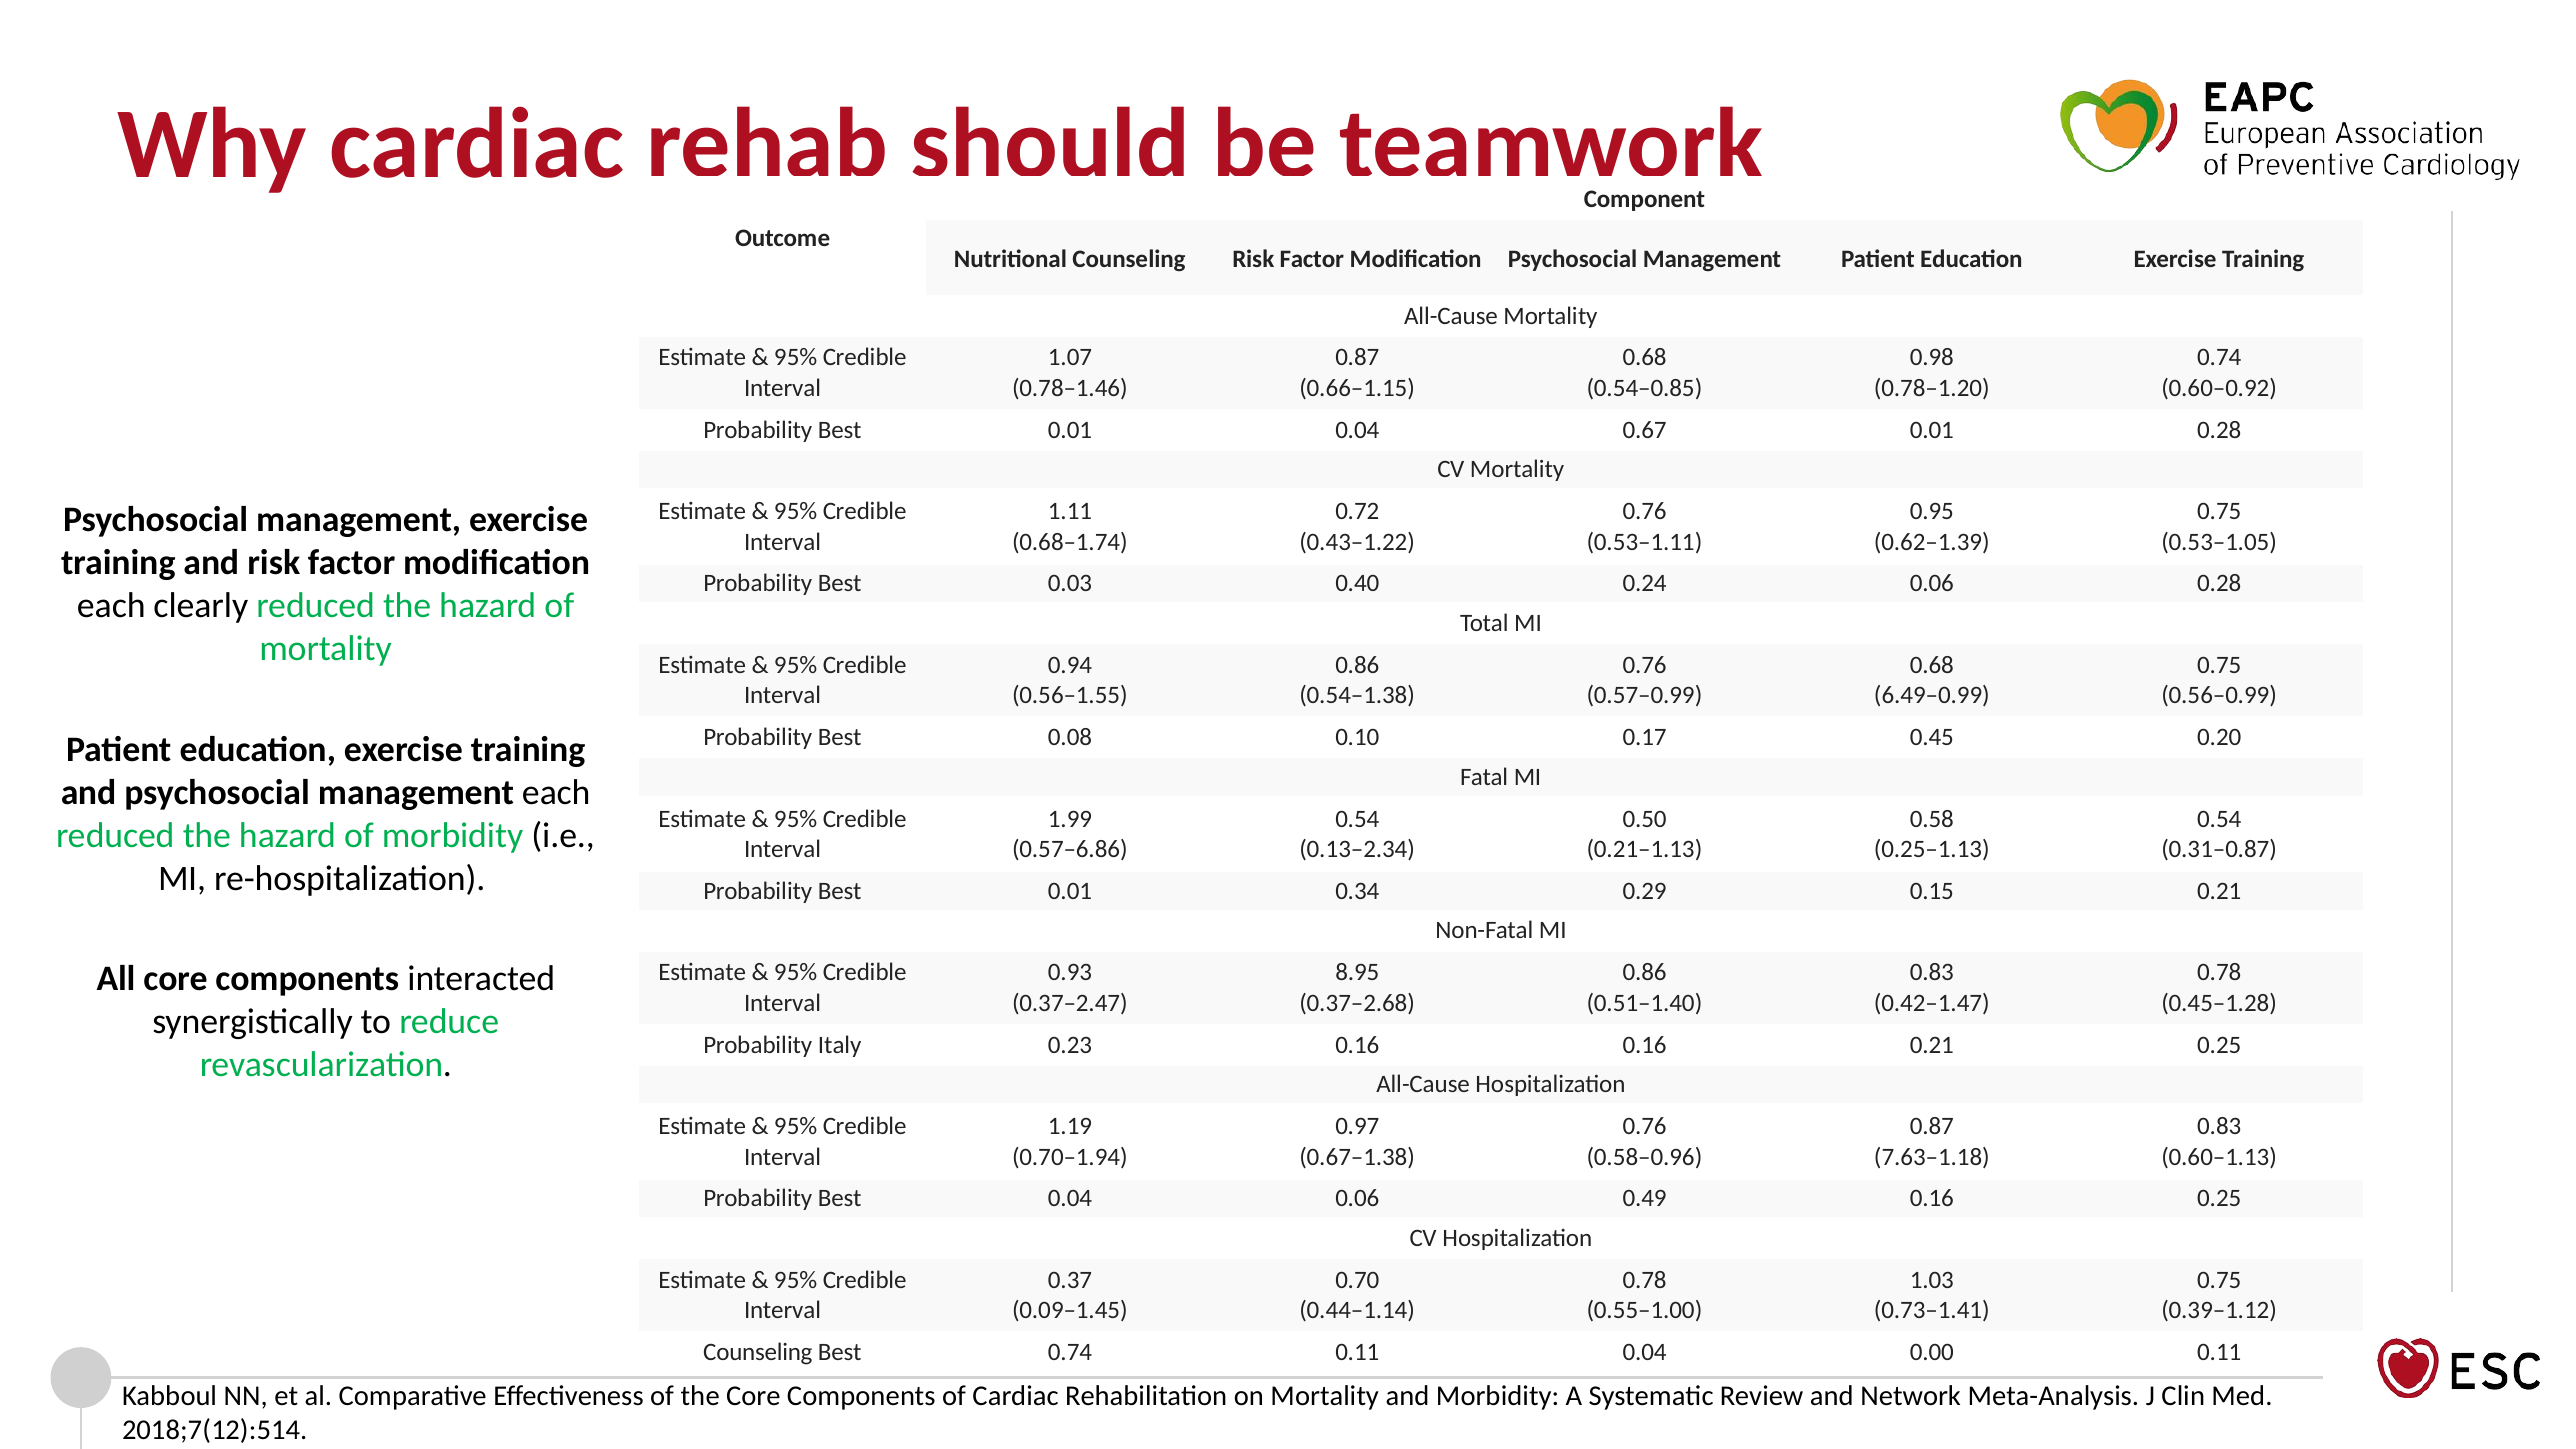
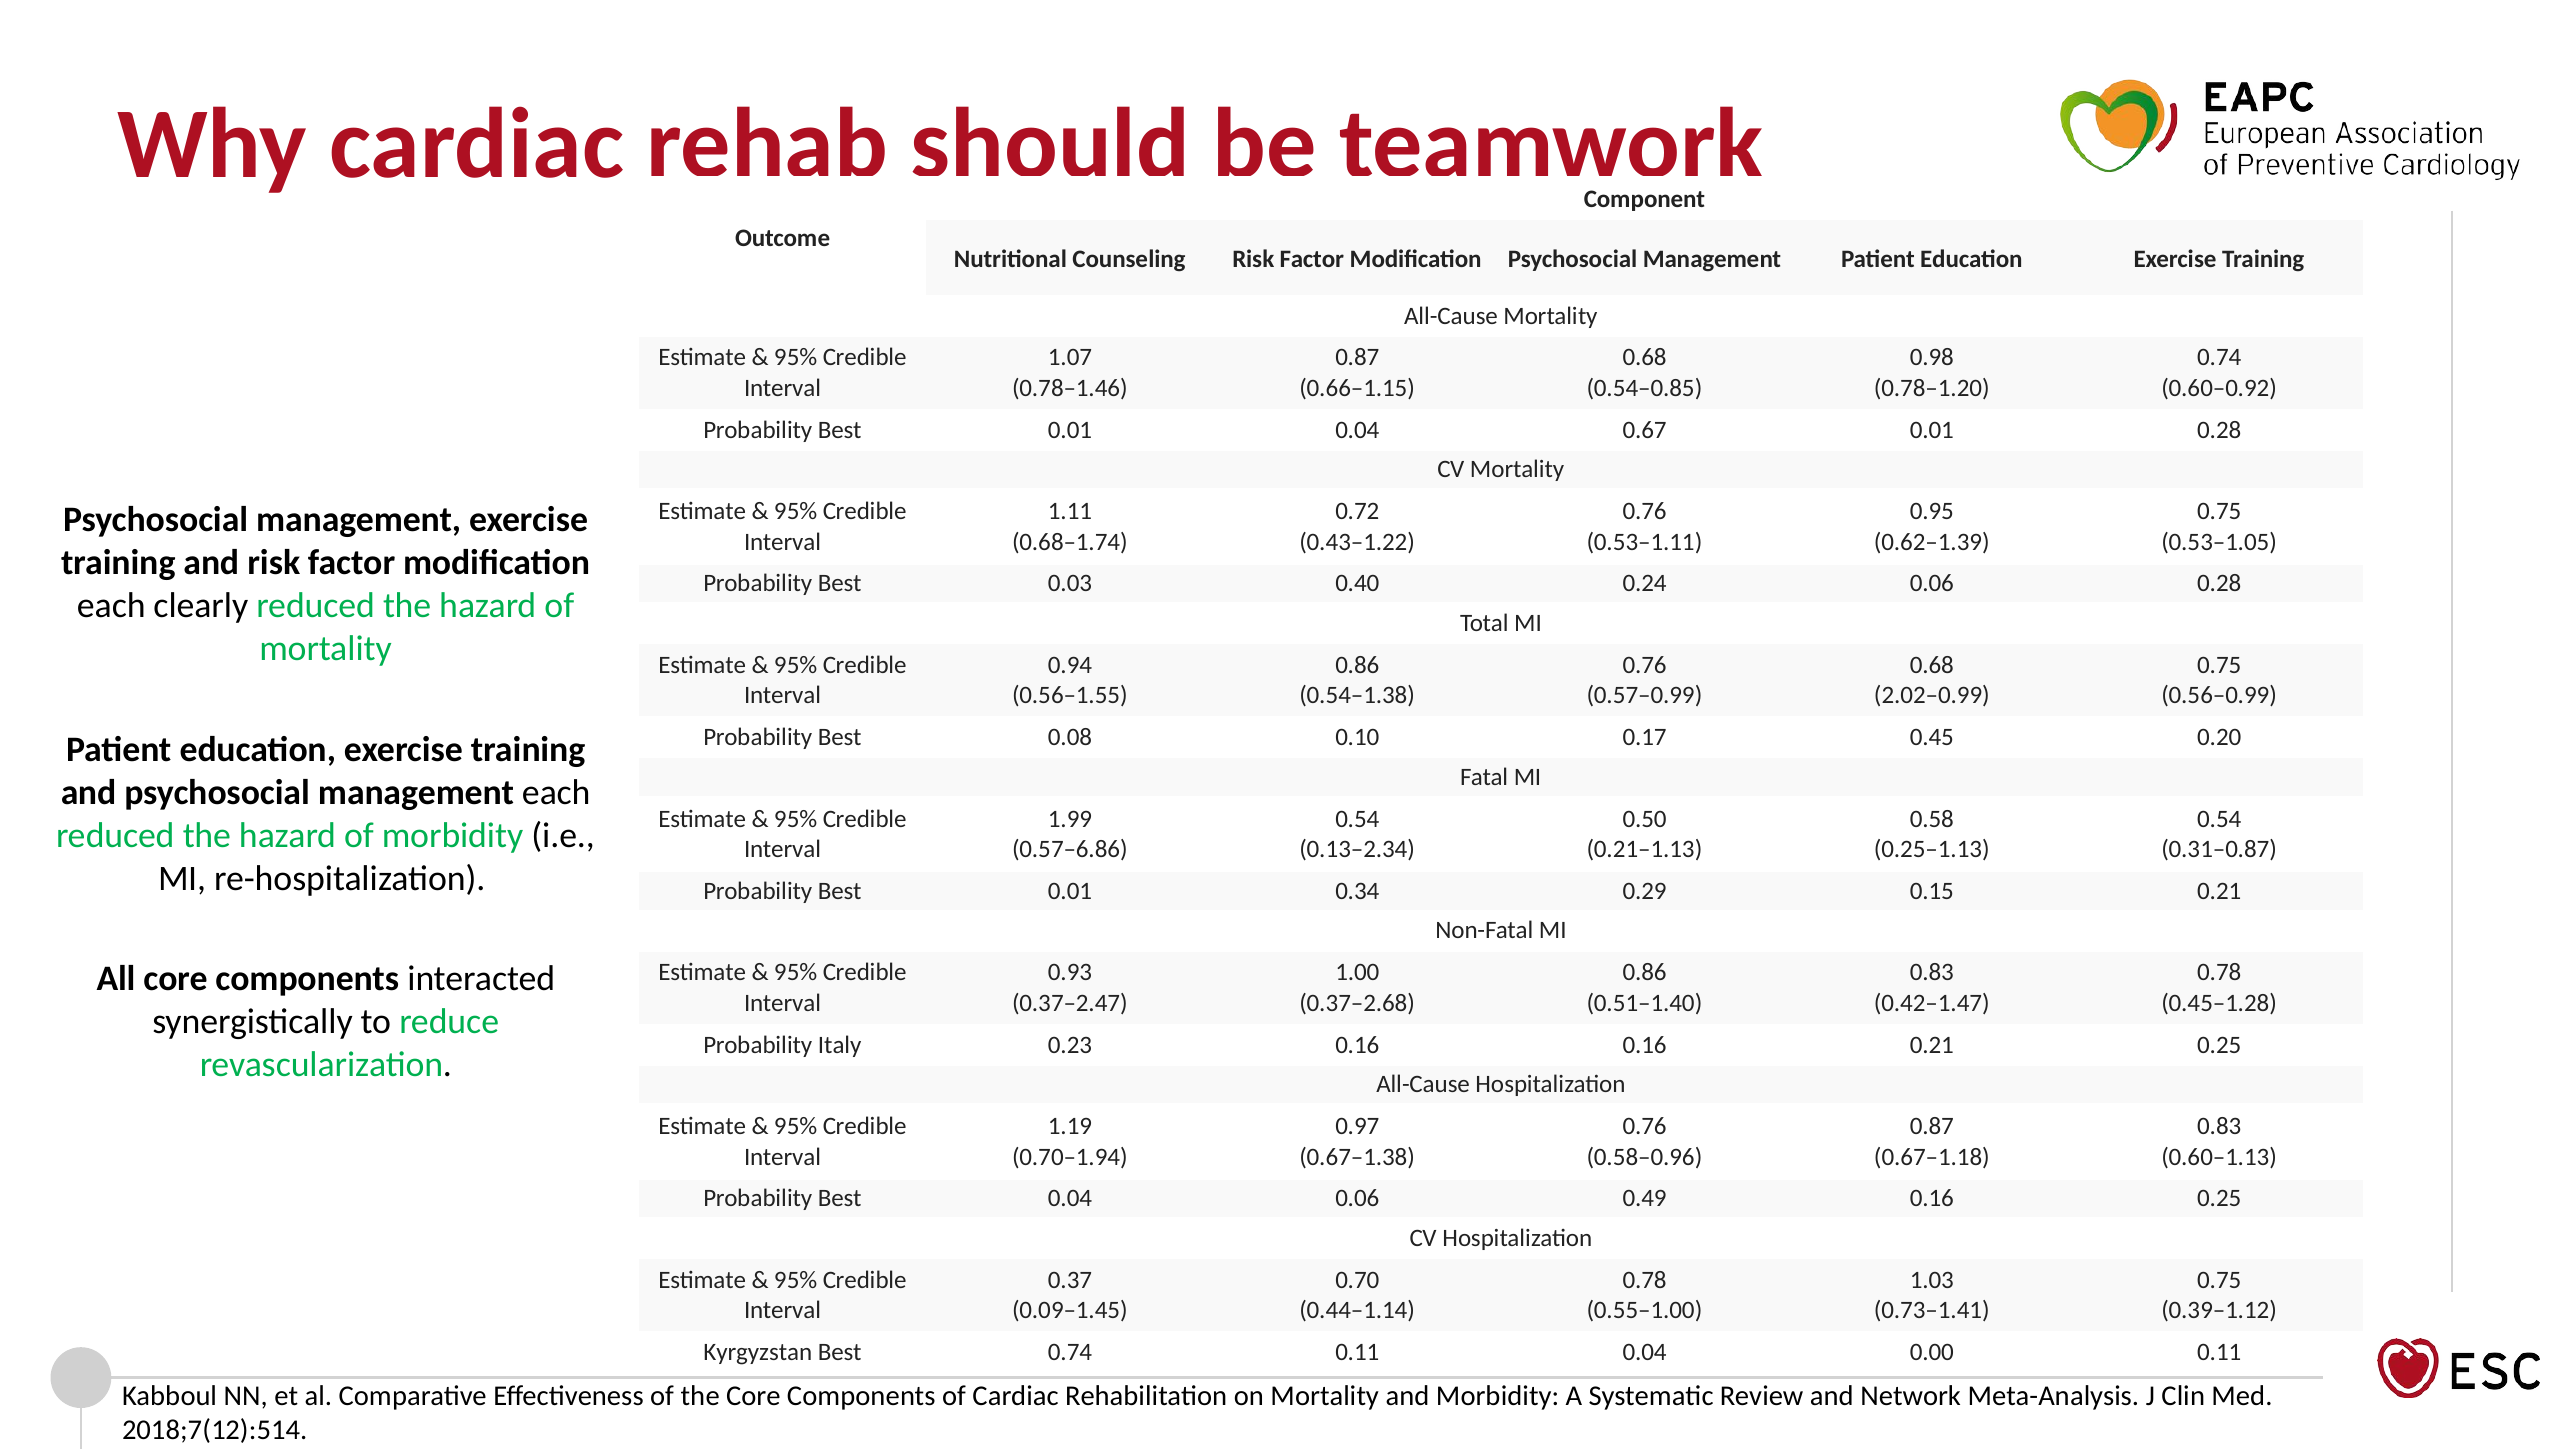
6.49–0.99: 6.49–0.99 -> 2.02–0.99
8.95: 8.95 -> 1.00
7.63–1.18: 7.63–1.18 -> 0.67–1.18
Counseling at (758, 1352): Counseling -> Kyrgyzstan
